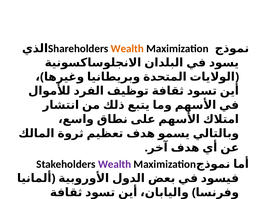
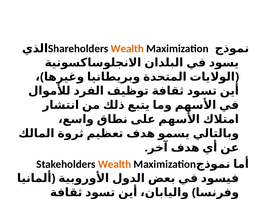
Wealth at (115, 164) colour: purple -> orange
